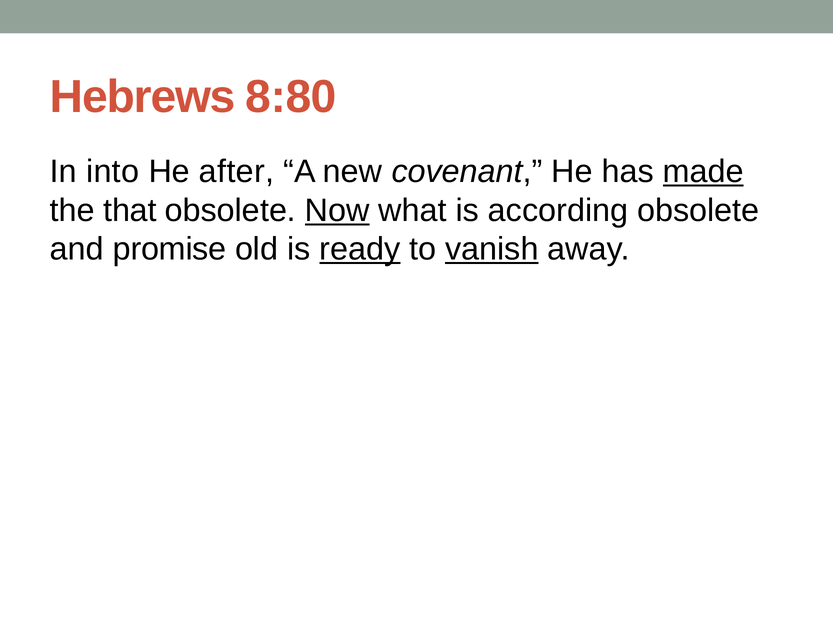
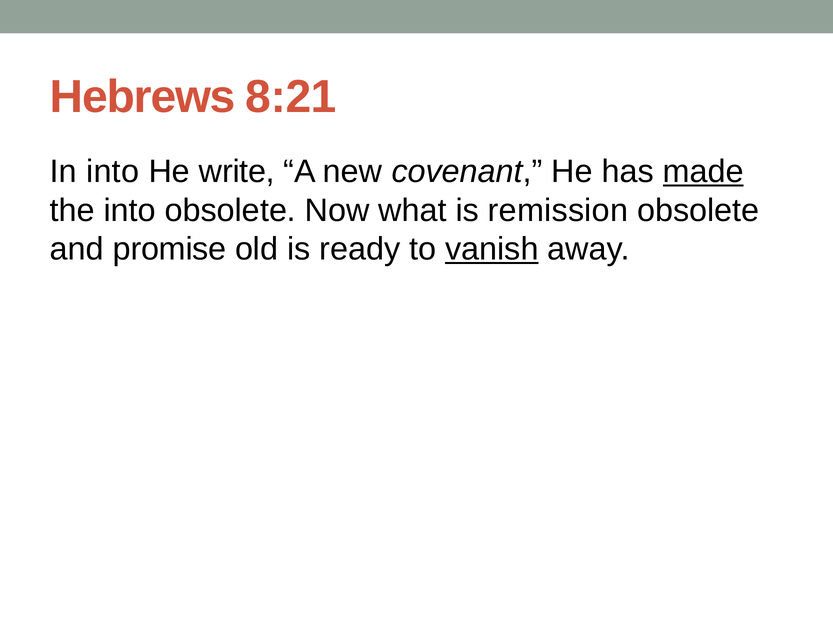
8:80: 8:80 -> 8:21
after: after -> write
the that: that -> into
Now underline: present -> none
according: according -> remission
ready underline: present -> none
